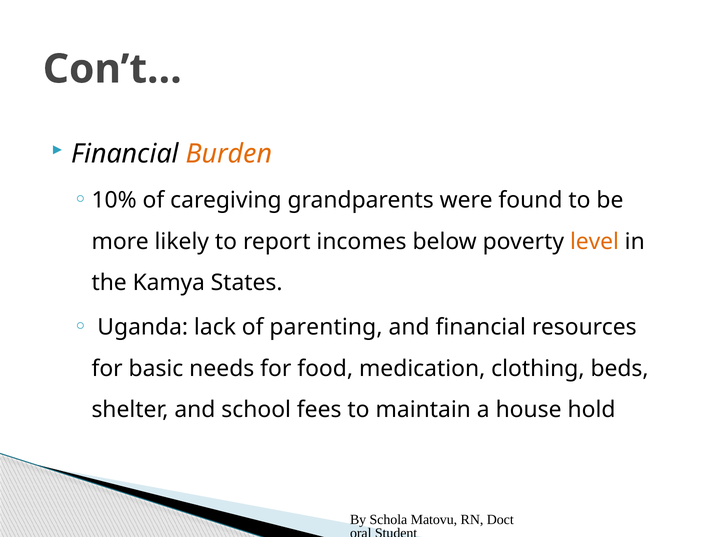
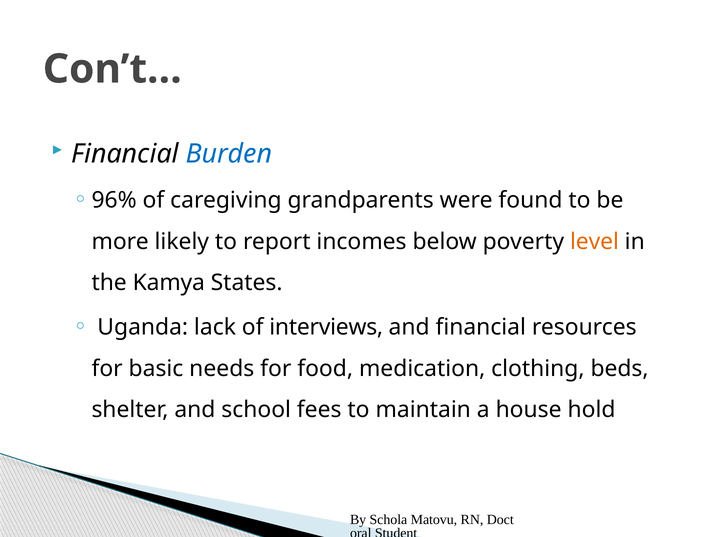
Burden colour: orange -> blue
10%: 10% -> 96%
parenting: parenting -> interviews
